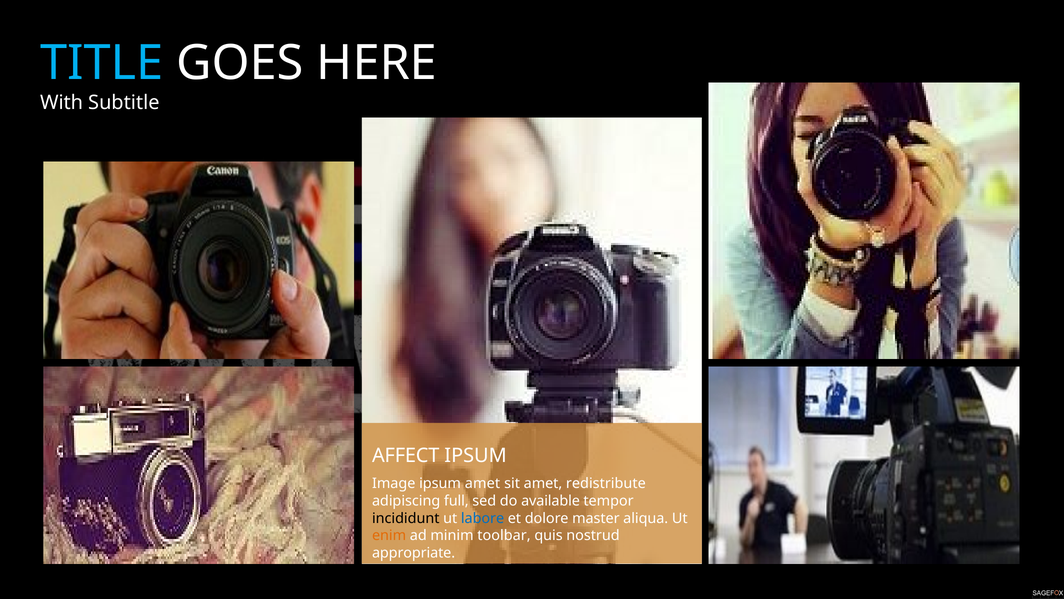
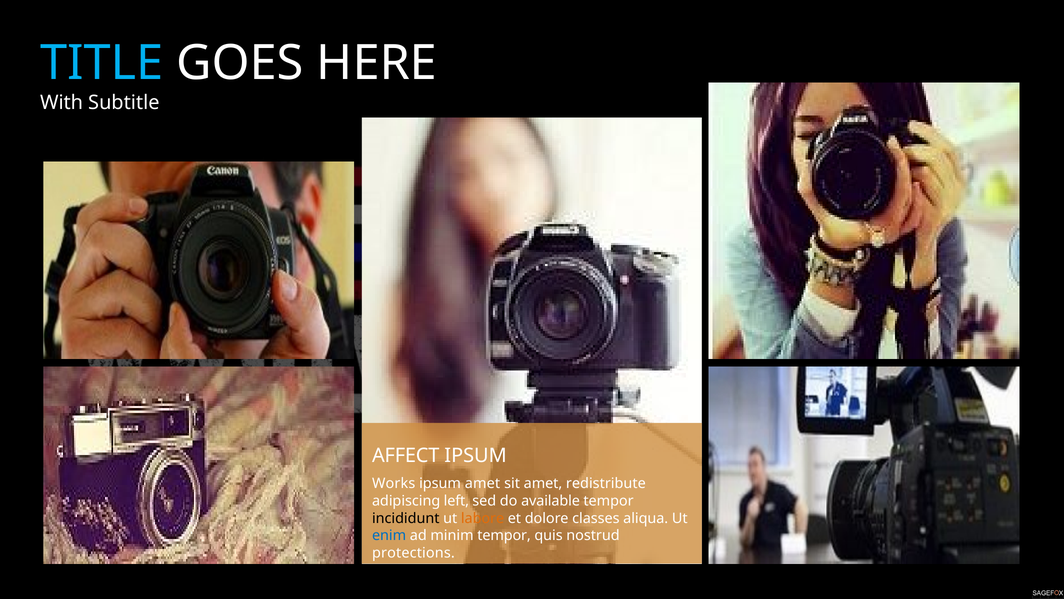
Image: Image -> Works
full: full -> left
labore colour: blue -> orange
master: master -> classes
enim colour: orange -> blue
minim toolbar: toolbar -> tempor
appropriate: appropriate -> protections
